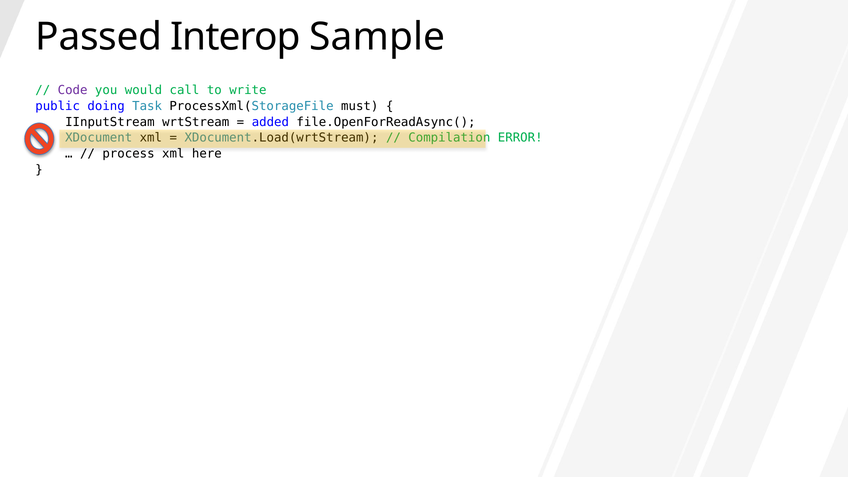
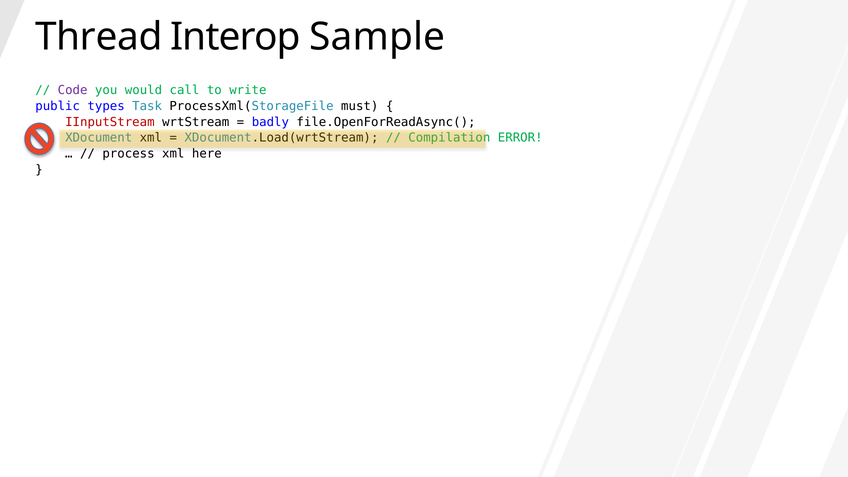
Passed: Passed -> Thread
doing: doing -> types
IInputStream colour: black -> red
added: added -> badly
